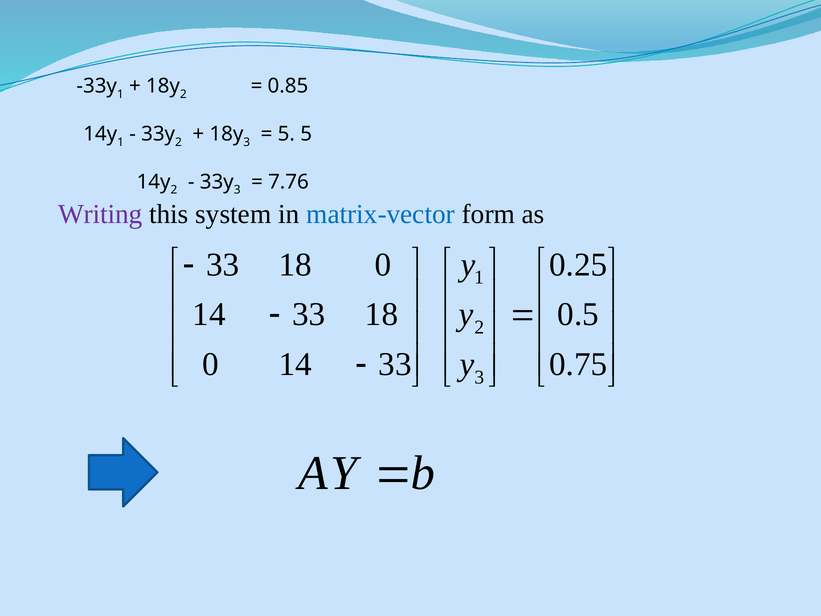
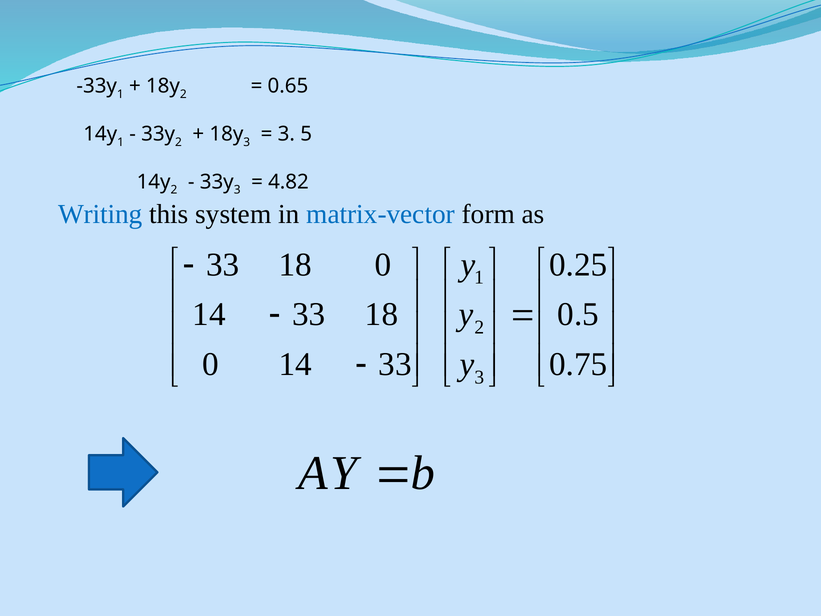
0.85: 0.85 -> 0.65
5 at (286, 134): 5 -> 3
7.76: 7.76 -> 4.82
Writing colour: purple -> blue
